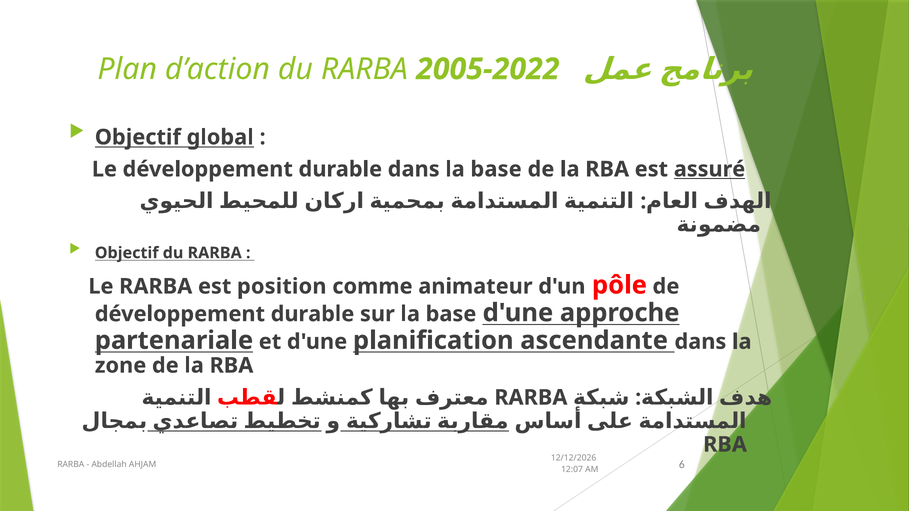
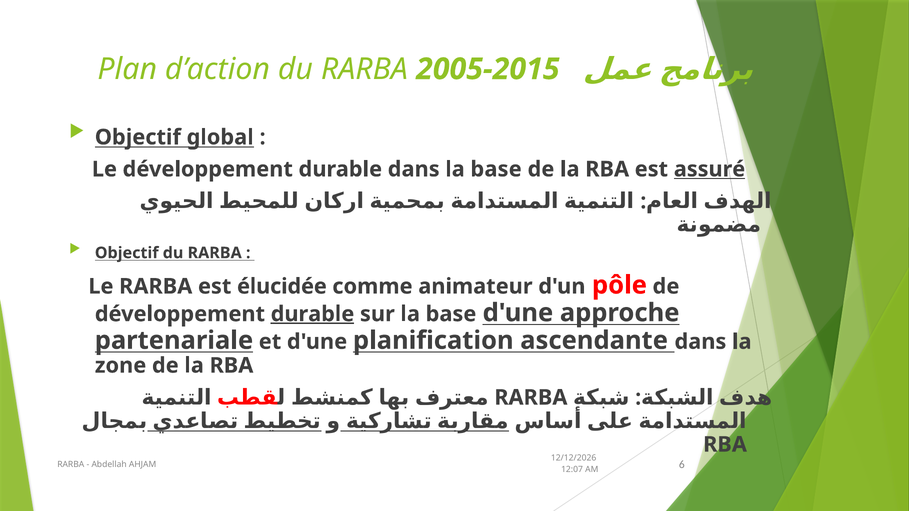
2005-2022: 2005-2022 -> 2005-2015
position: position -> élucidée
durable at (312, 314) underline: none -> present
